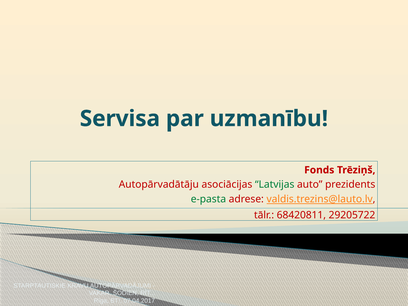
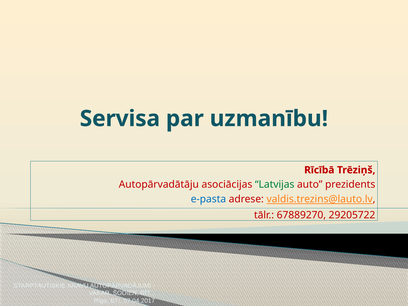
Fonds: Fonds -> Rīcībā
e-pasta colour: green -> blue
68420811: 68420811 -> 67889270
